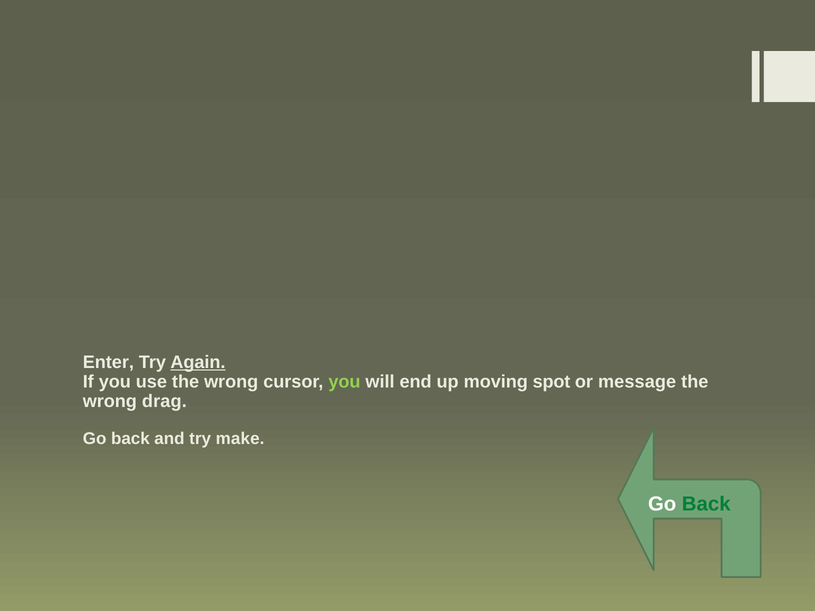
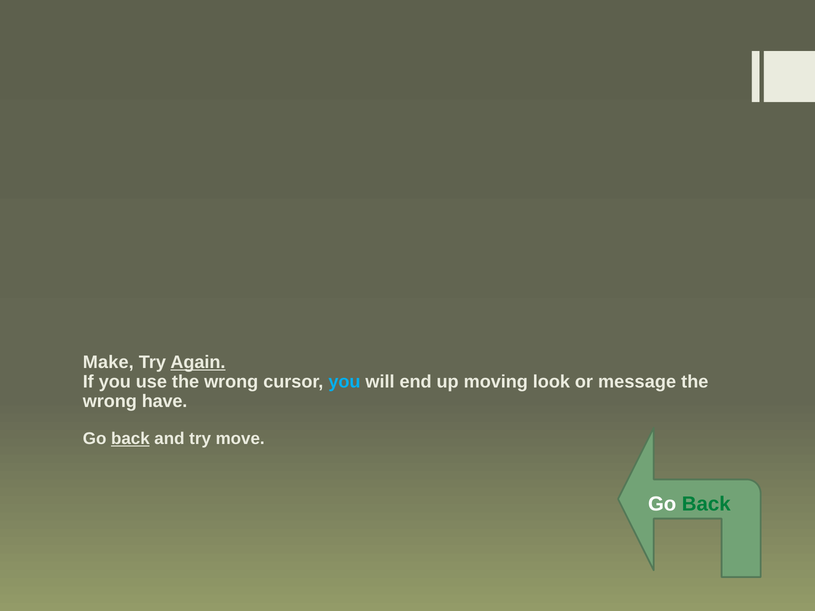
Enter: Enter -> Make
you at (344, 382) colour: light green -> light blue
spot: spot -> look
drag: drag -> have
back at (130, 439) underline: none -> present
make: make -> move
